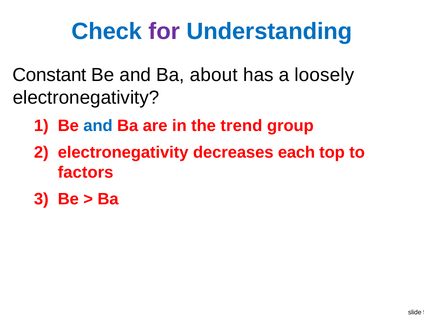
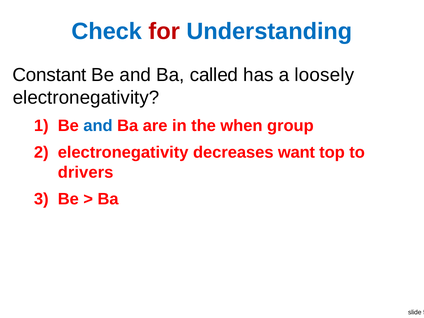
for colour: purple -> red
about: about -> called
trend: trend -> when
each: each -> want
factors: factors -> drivers
